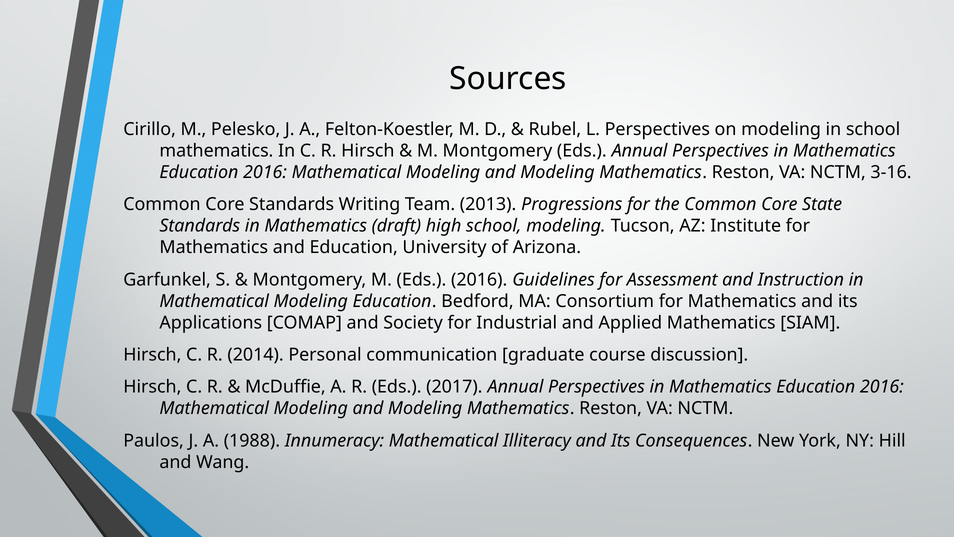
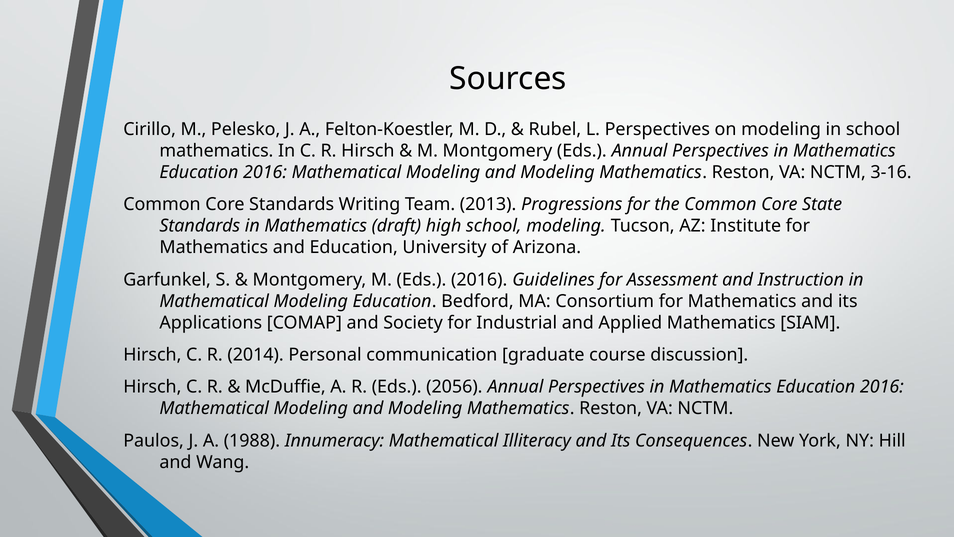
2017: 2017 -> 2056
